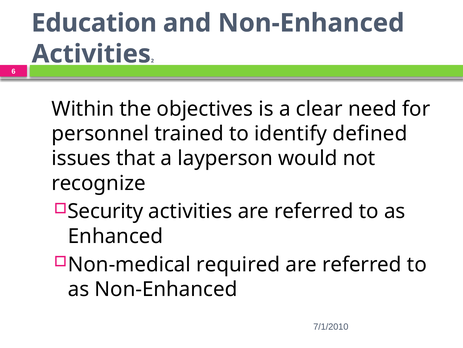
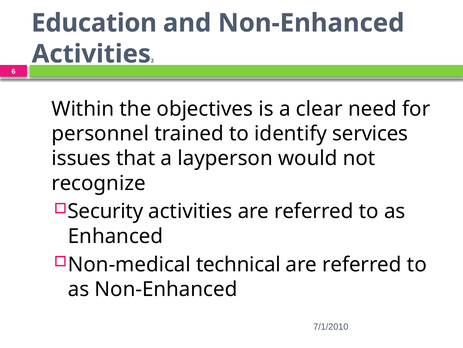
defined: defined -> services
required: required -> technical
